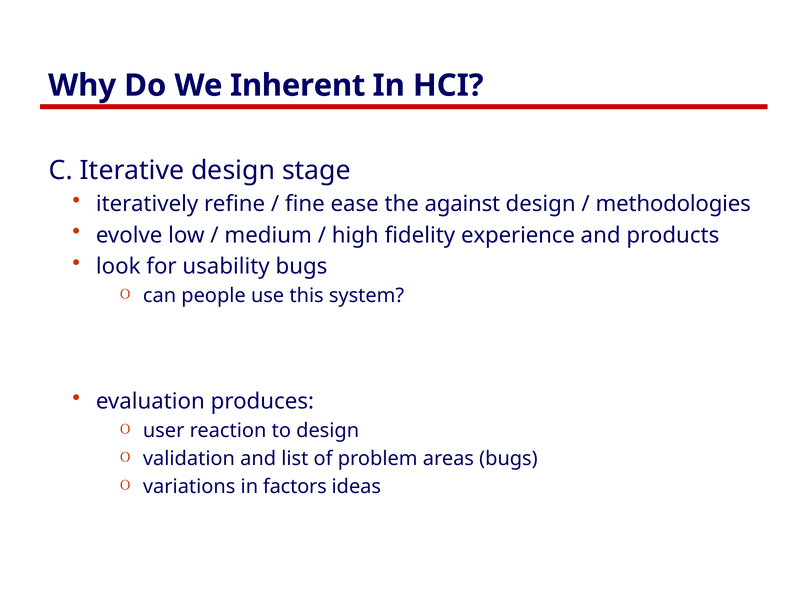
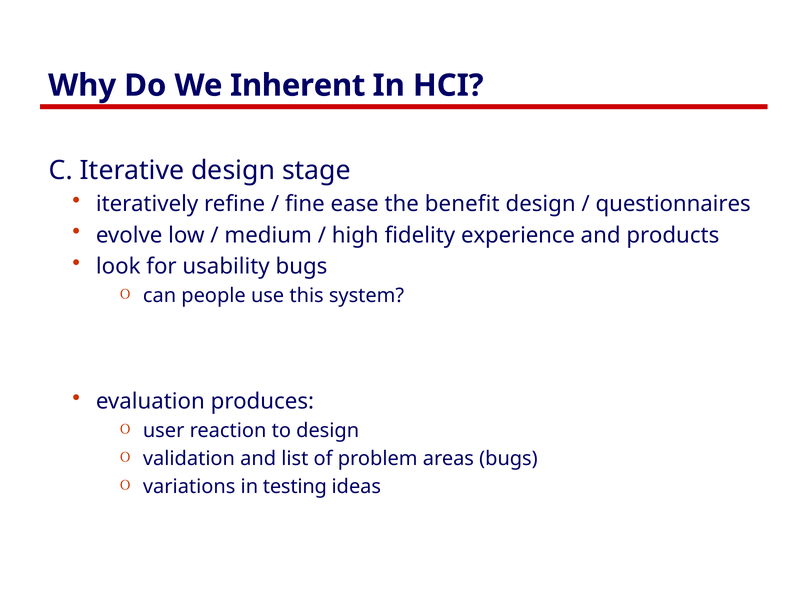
against: against -> benefit
methodologies: methodologies -> questionnaires
factors: factors -> testing
